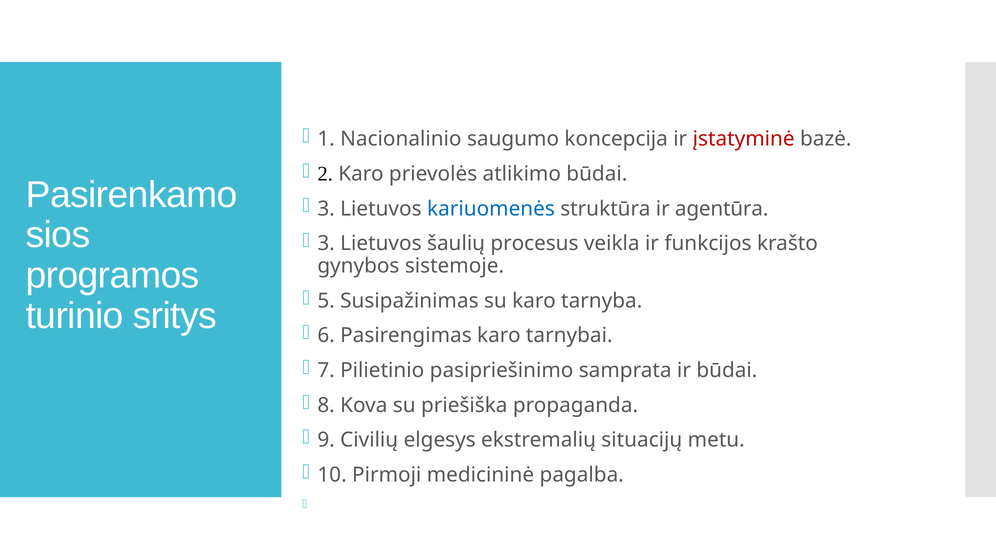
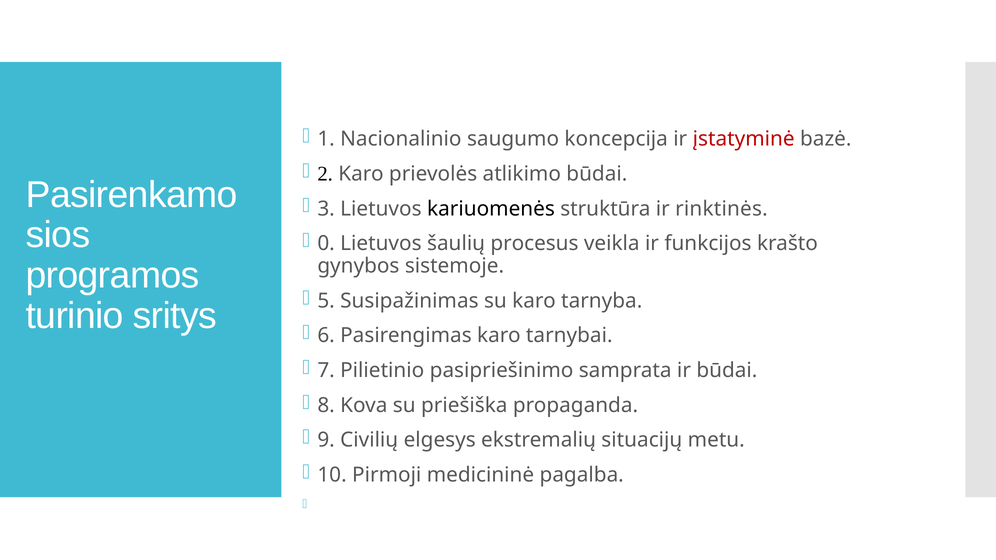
kariuomenės colour: blue -> black
agentūra: agentūra -> rinktinės
3 at (326, 244): 3 -> 0
